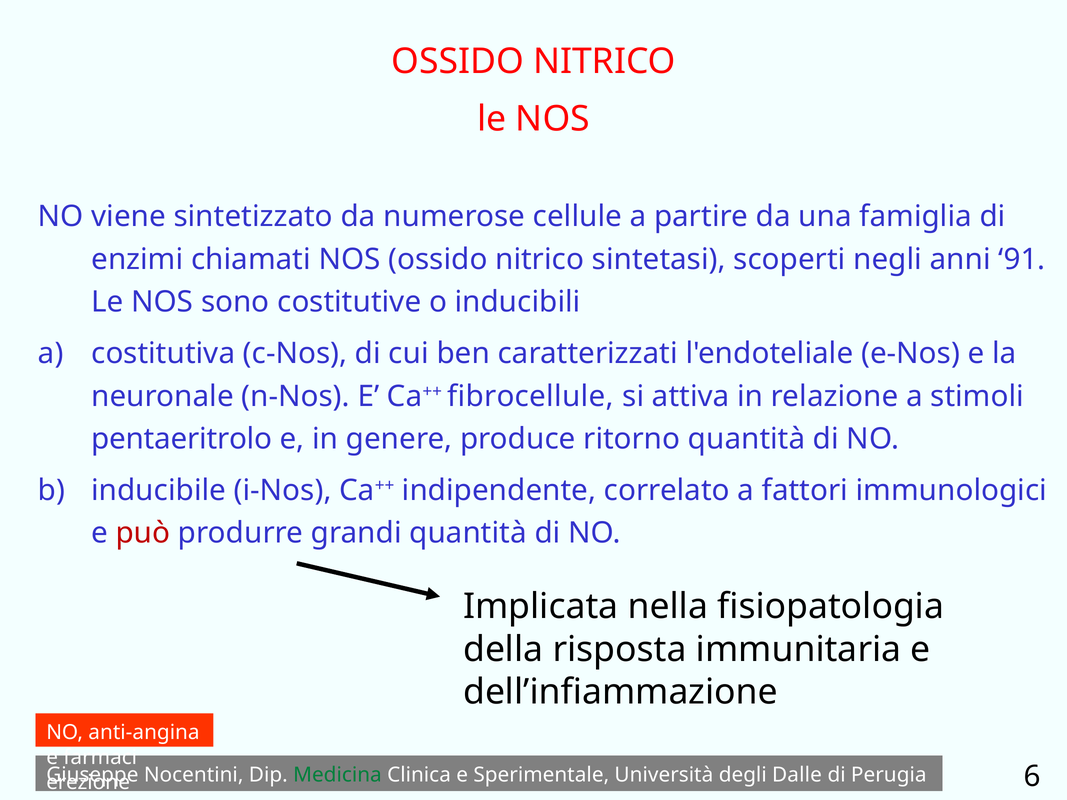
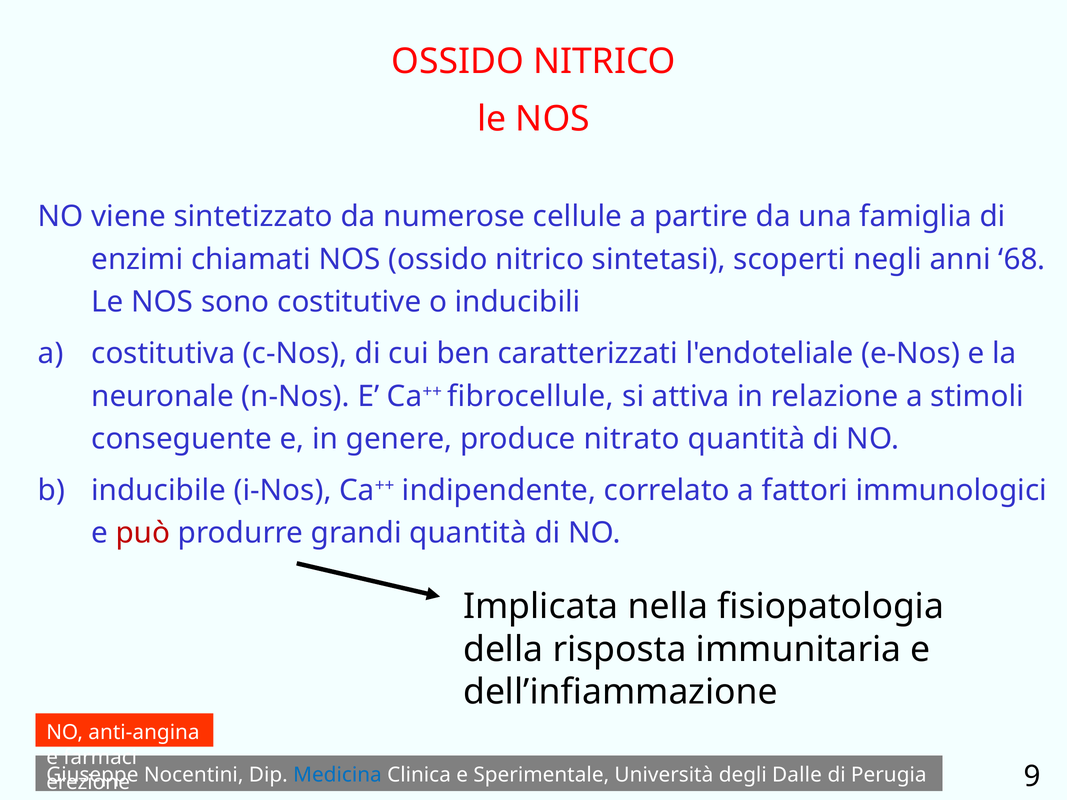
91: 91 -> 68
pentaeritrolo: pentaeritrolo -> conseguente
ritorno: ritorno -> nitrato
Medicina colour: green -> blue
6: 6 -> 9
